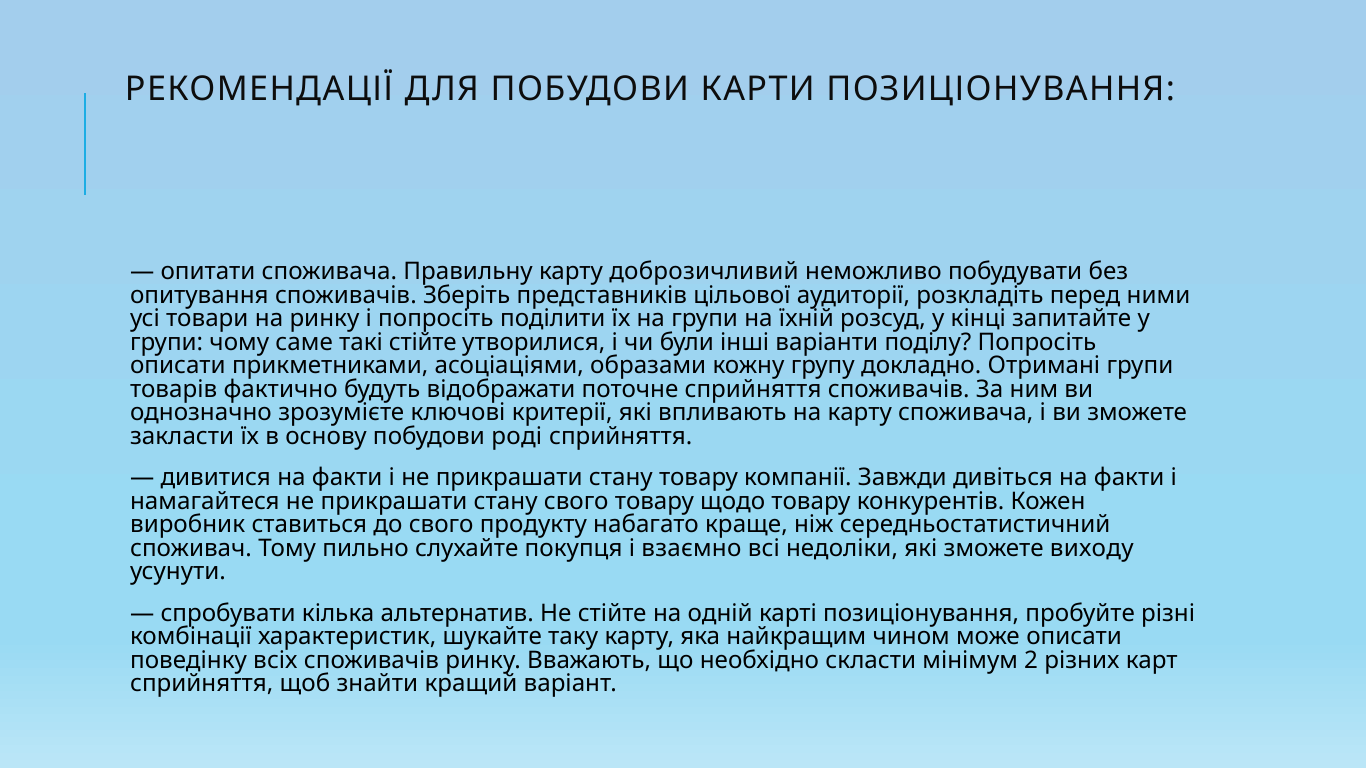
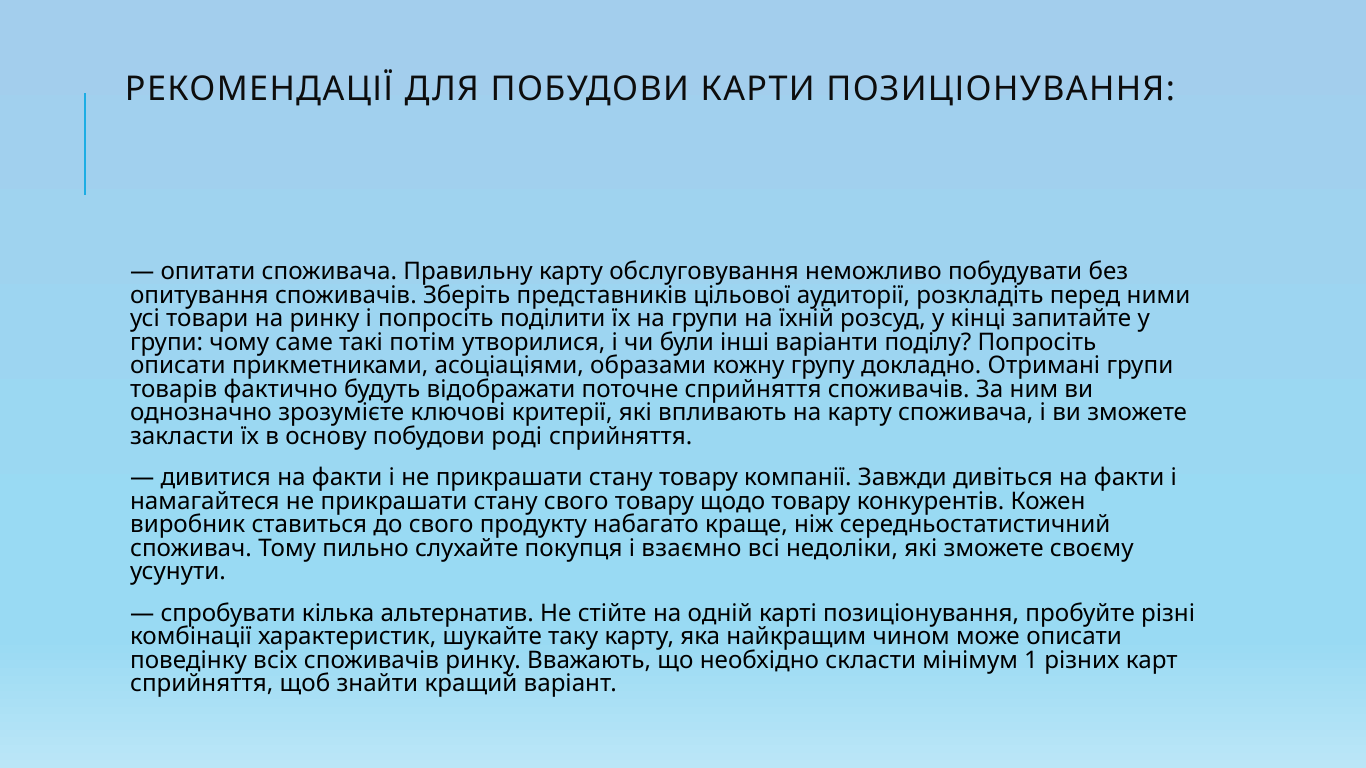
доброзичливий: доброзичливий -> обслуговування
такі стійте: стійте -> потім
виходу: виходу -> своєму
2: 2 -> 1
